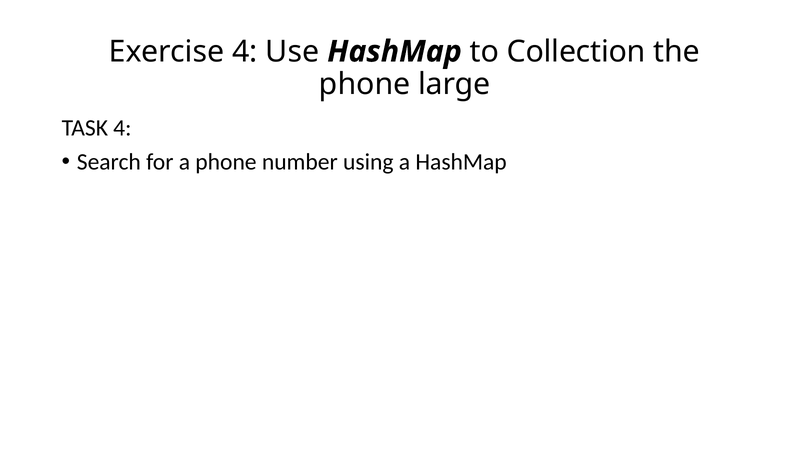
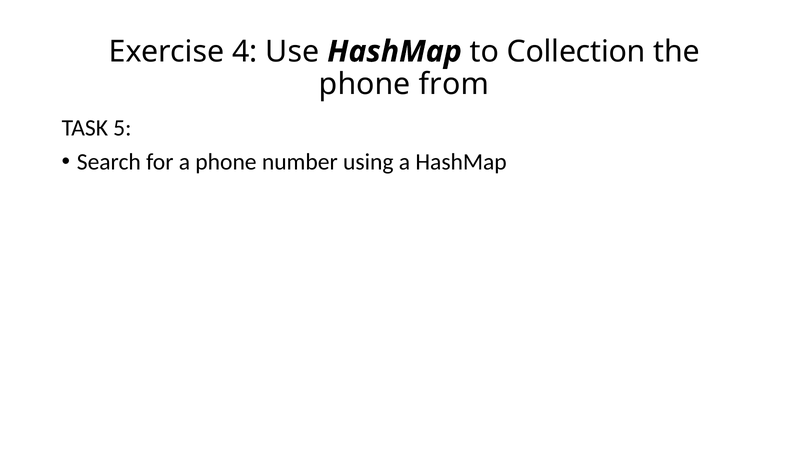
large: large -> from
TASK 4: 4 -> 5
